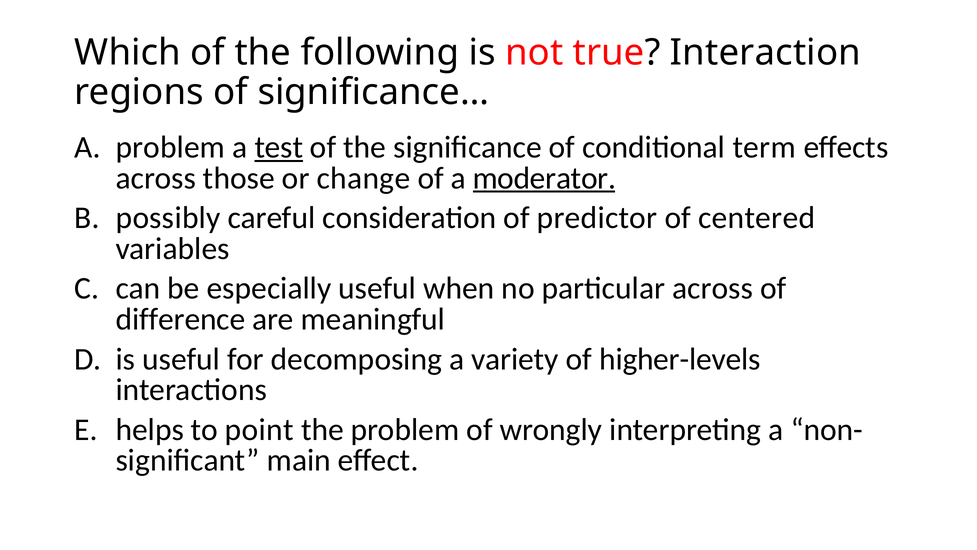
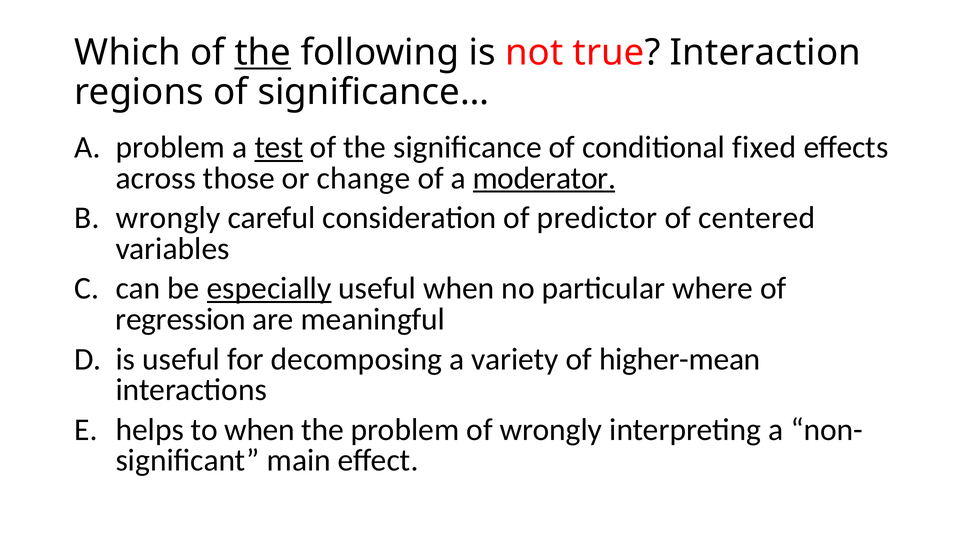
the at (263, 53) underline: none -> present
term: term -> fixed
possibly at (168, 218): possibly -> wrongly
especially underline: none -> present
particular across: across -> where
difference: difference -> regression
higher-levels: higher-levels -> higher-mean
to point: point -> when
